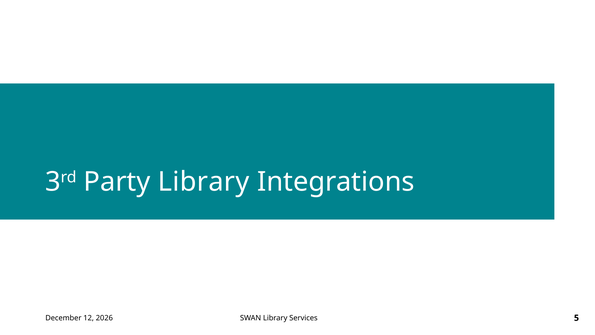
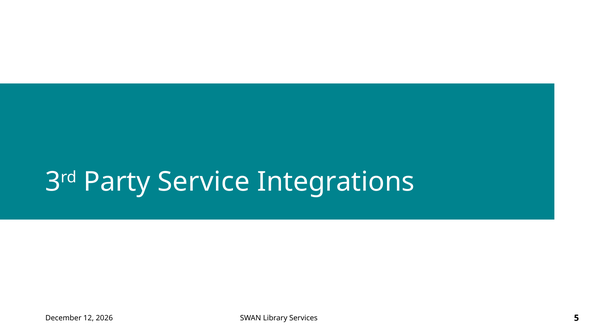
Party Library: Library -> Service
